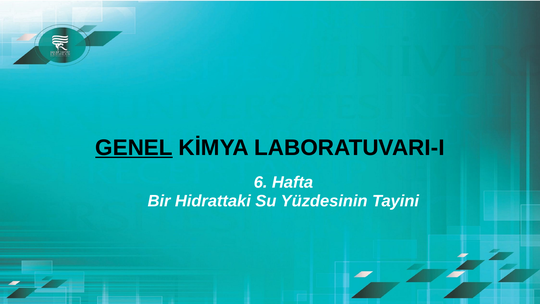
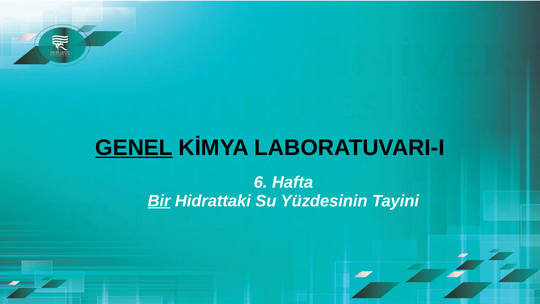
Bir underline: none -> present
